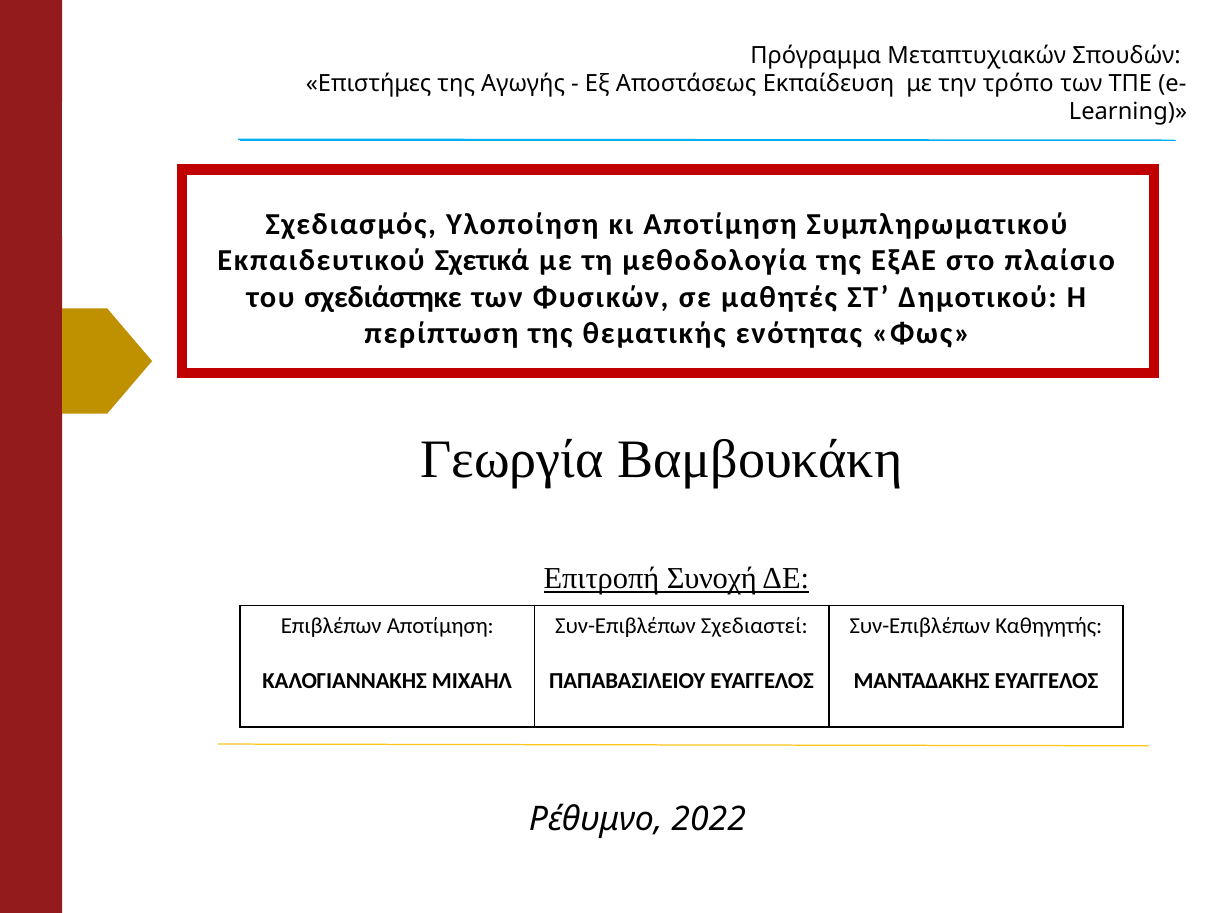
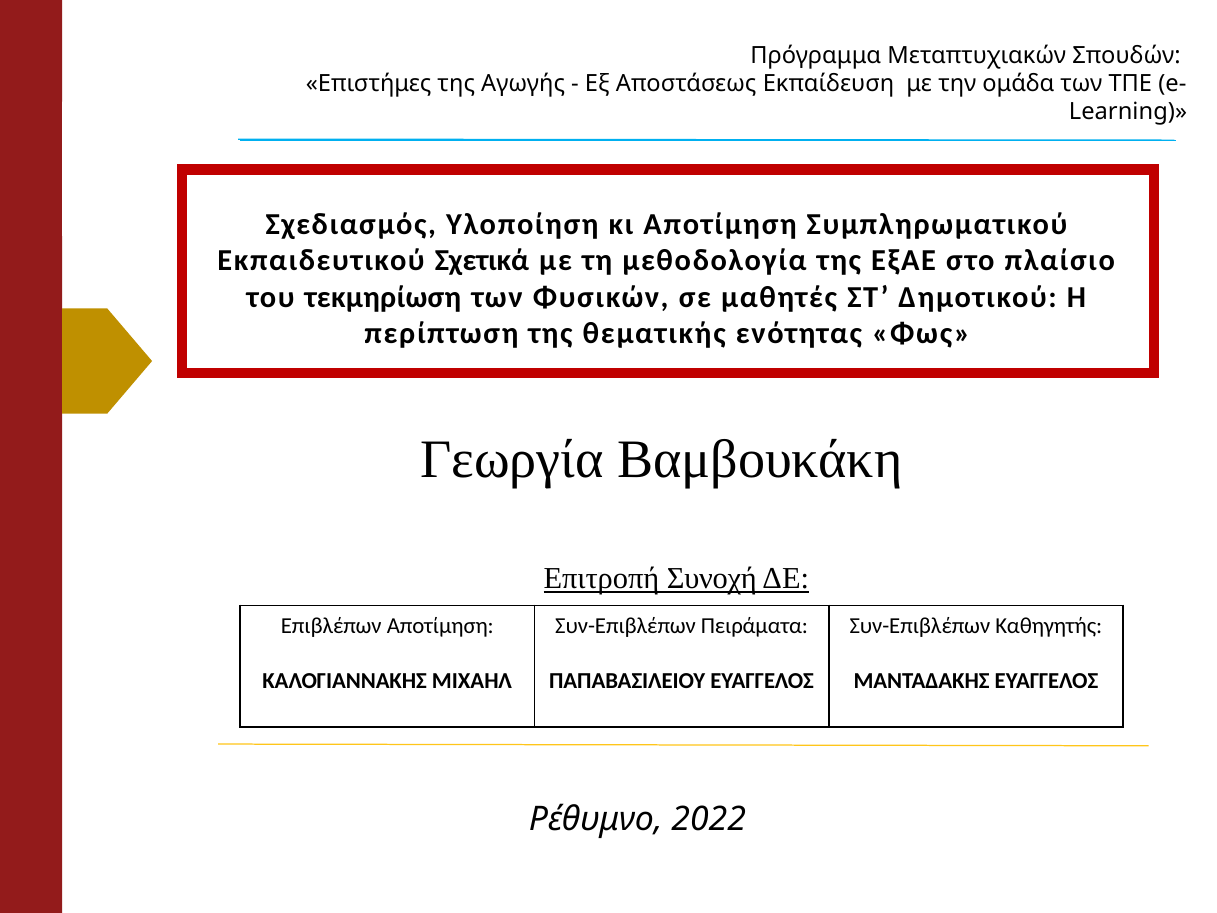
τρόπο: τρόπο -> ομάδα
σχεδιάστηκε: σχεδιάστηκε -> τεκμηρίωση
Σχεδιαστεί: Σχεδιαστεί -> Πειράματα
